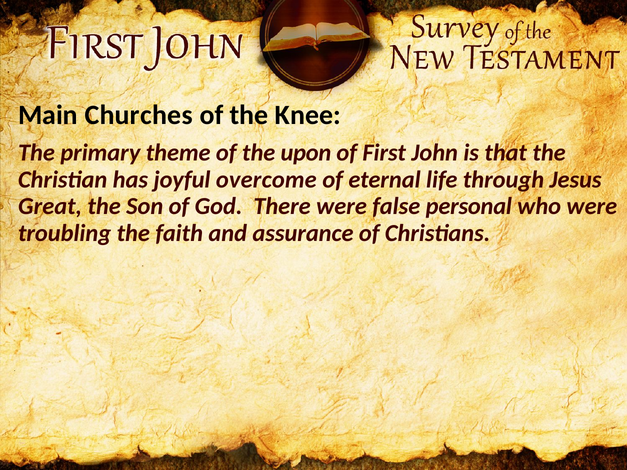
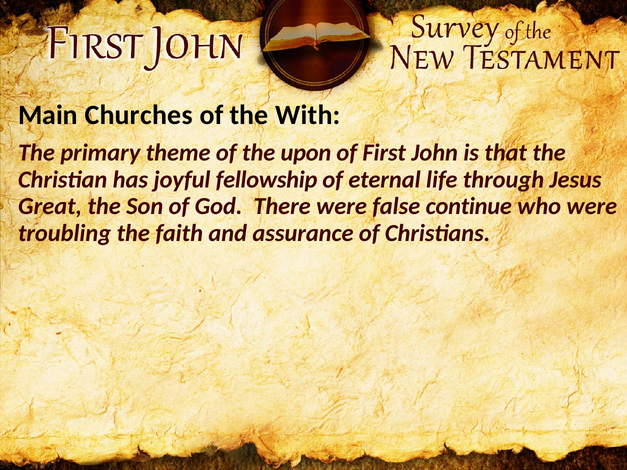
Knee: Knee -> With
overcome: overcome -> fellowship
personal: personal -> continue
